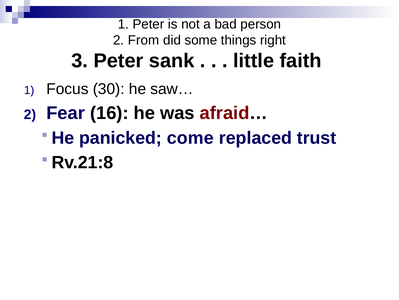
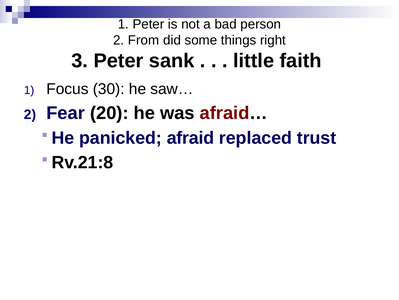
16: 16 -> 20
come: come -> afraid
